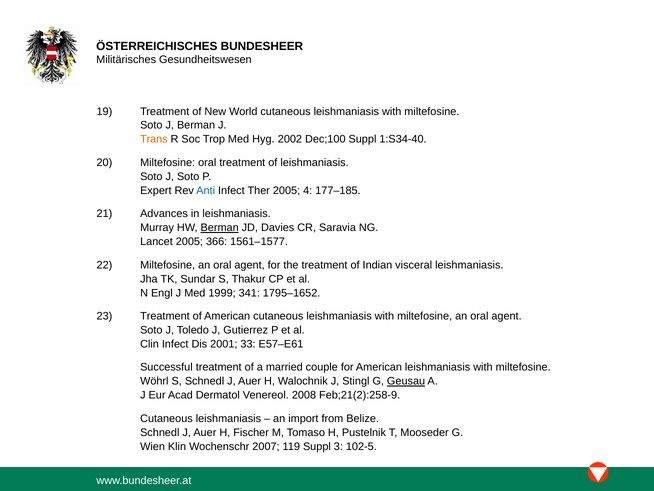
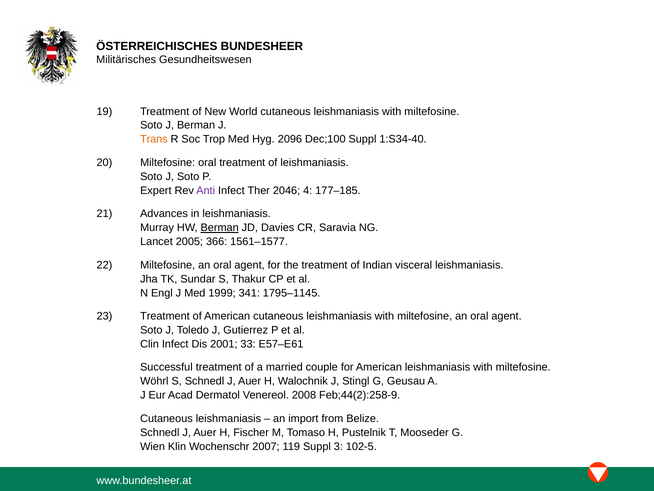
2002: 2002 -> 2096
Anti colour: blue -> purple
Ther 2005: 2005 -> 2046
1795–1652: 1795–1652 -> 1795–1145
Geusau underline: present -> none
Feb;21(2):258-9: Feb;21(2):258-9 -> Feb;44(2):258-9
